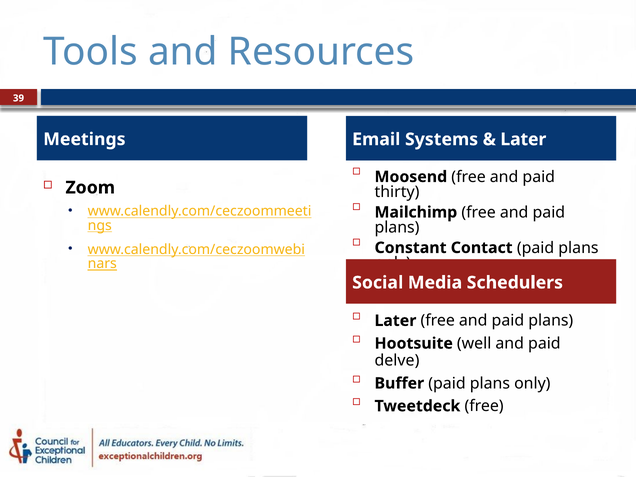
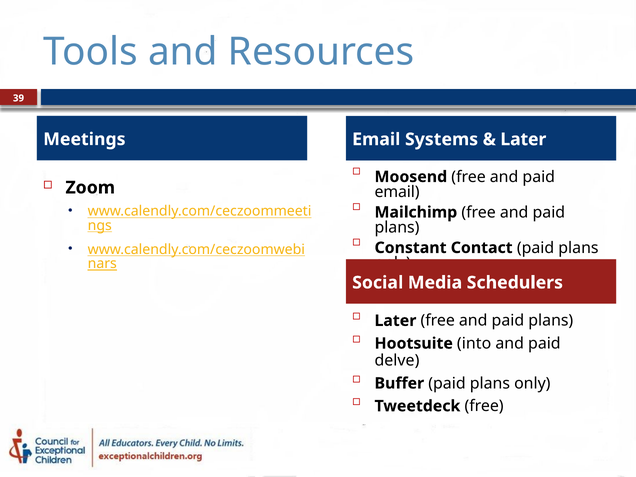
thirty at (397, 192): thirty -> email
well: well -> into
